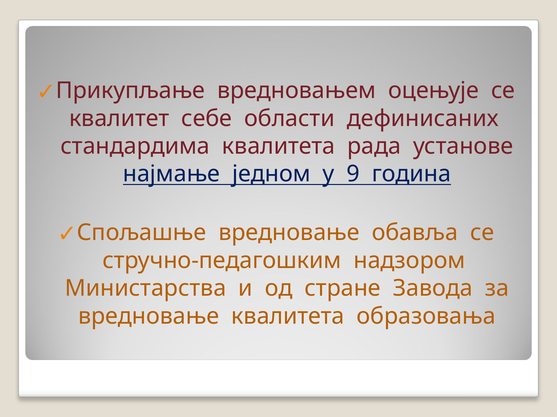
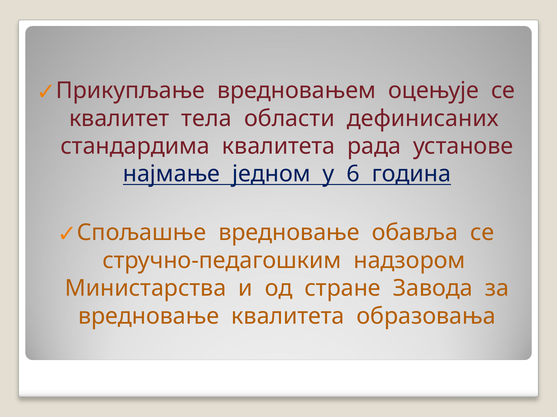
себе: себе -> тела
9: 9 -> 6
